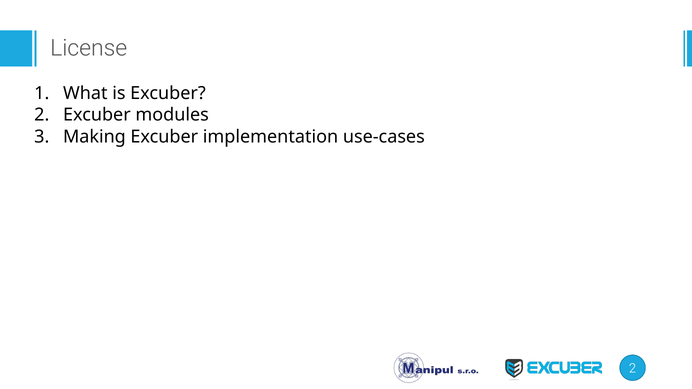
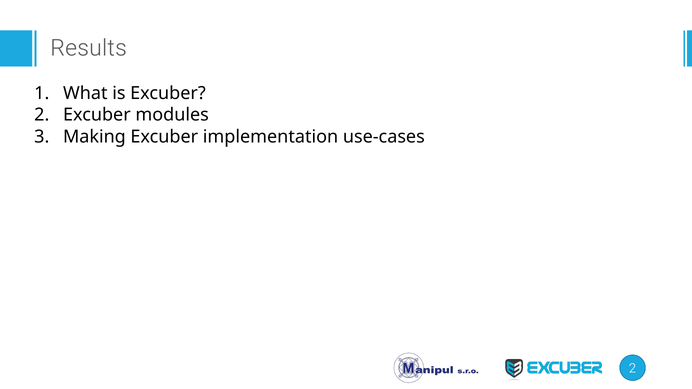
License: License -> Results
